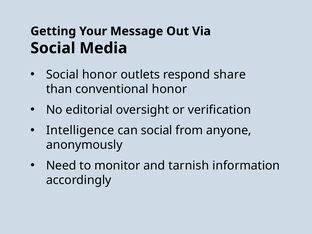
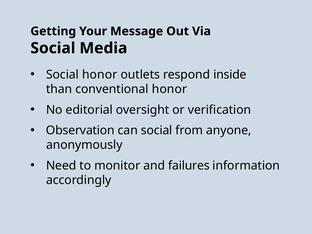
share: share -> inside
Intelligence: Intelligence -> Observation
tarnish: tarnish -> failures
